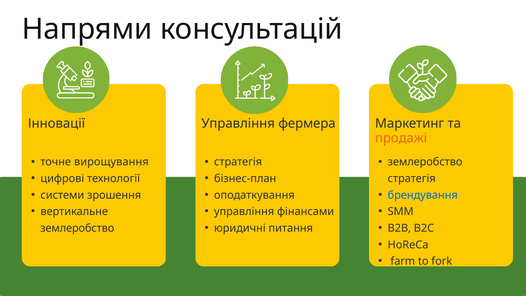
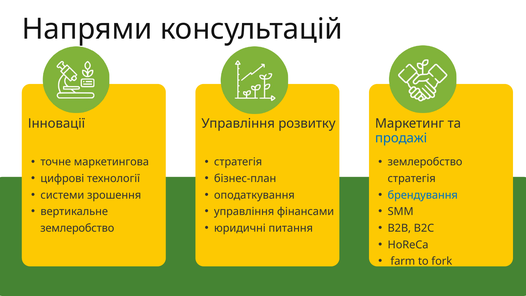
фермера: фермера -> розвитку
продажі colour: orange -> blue
вирощування: вирощування -> маркетингова
